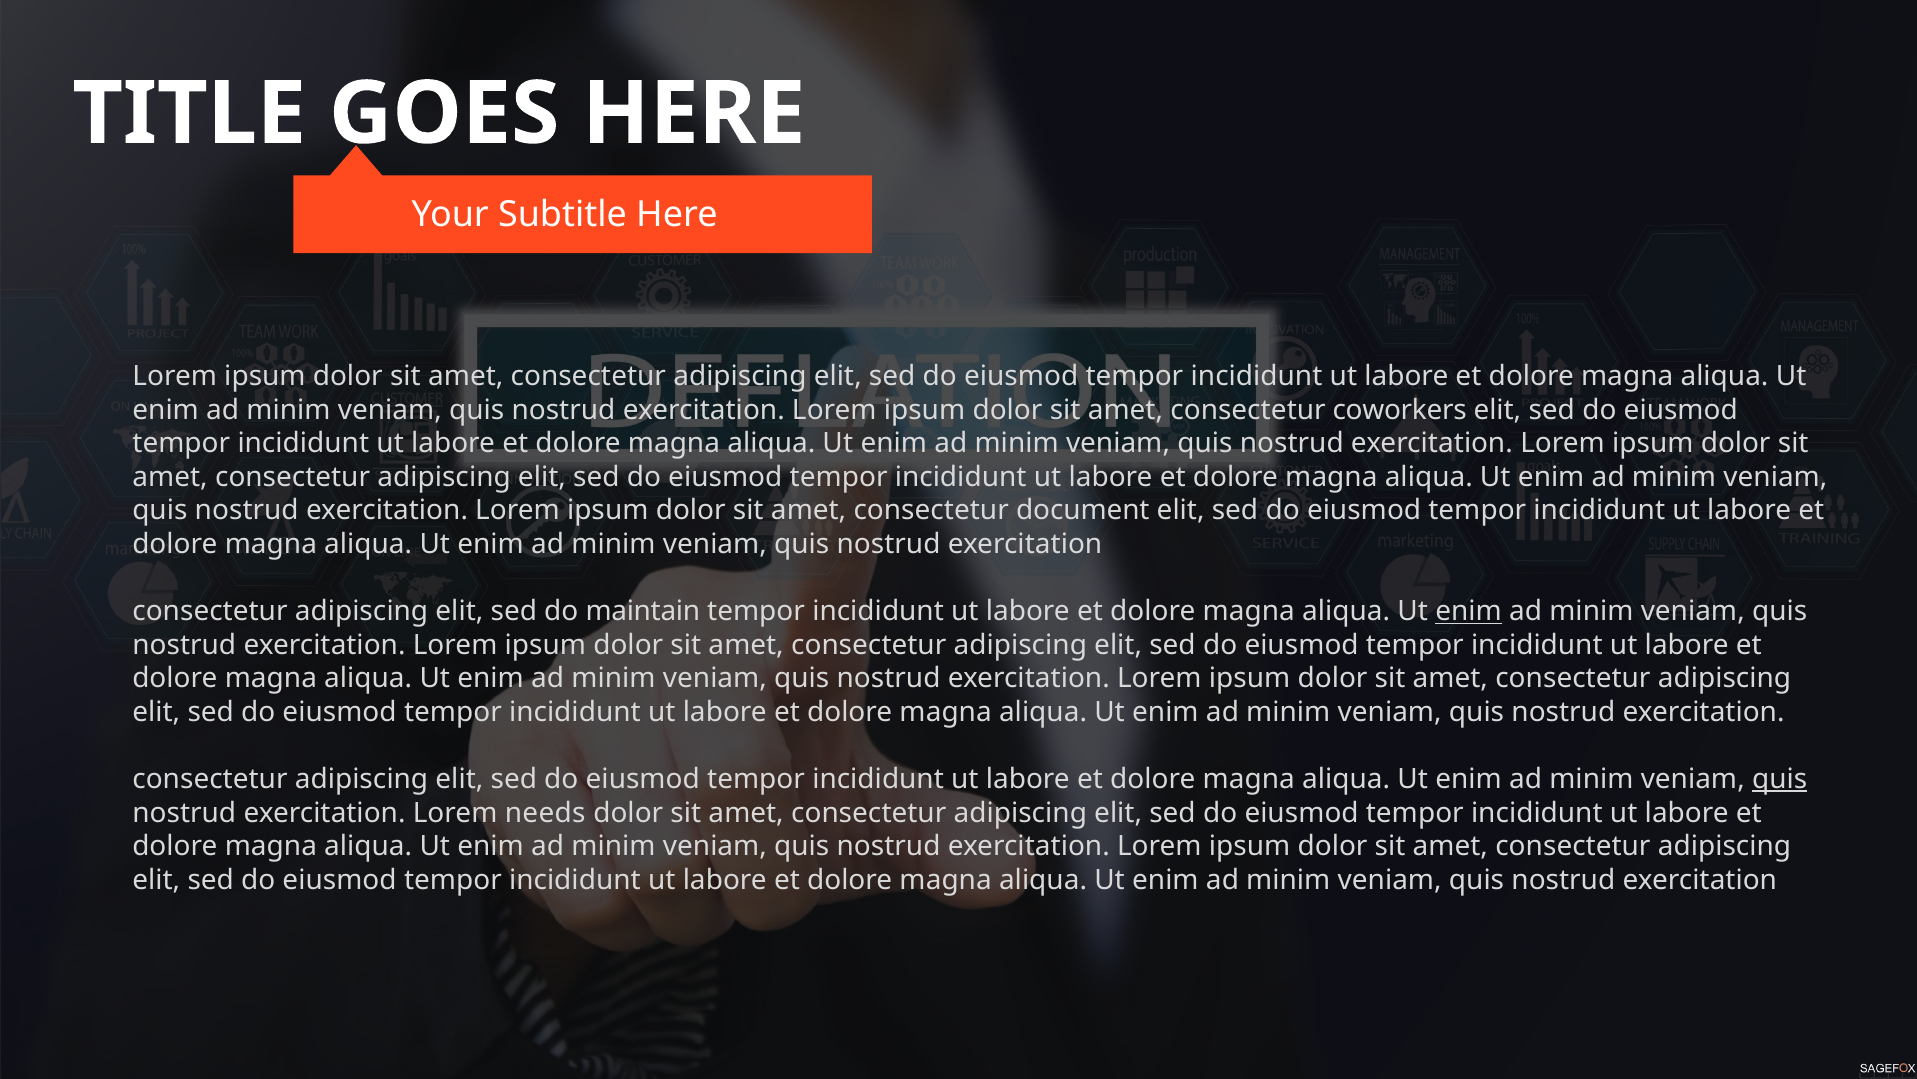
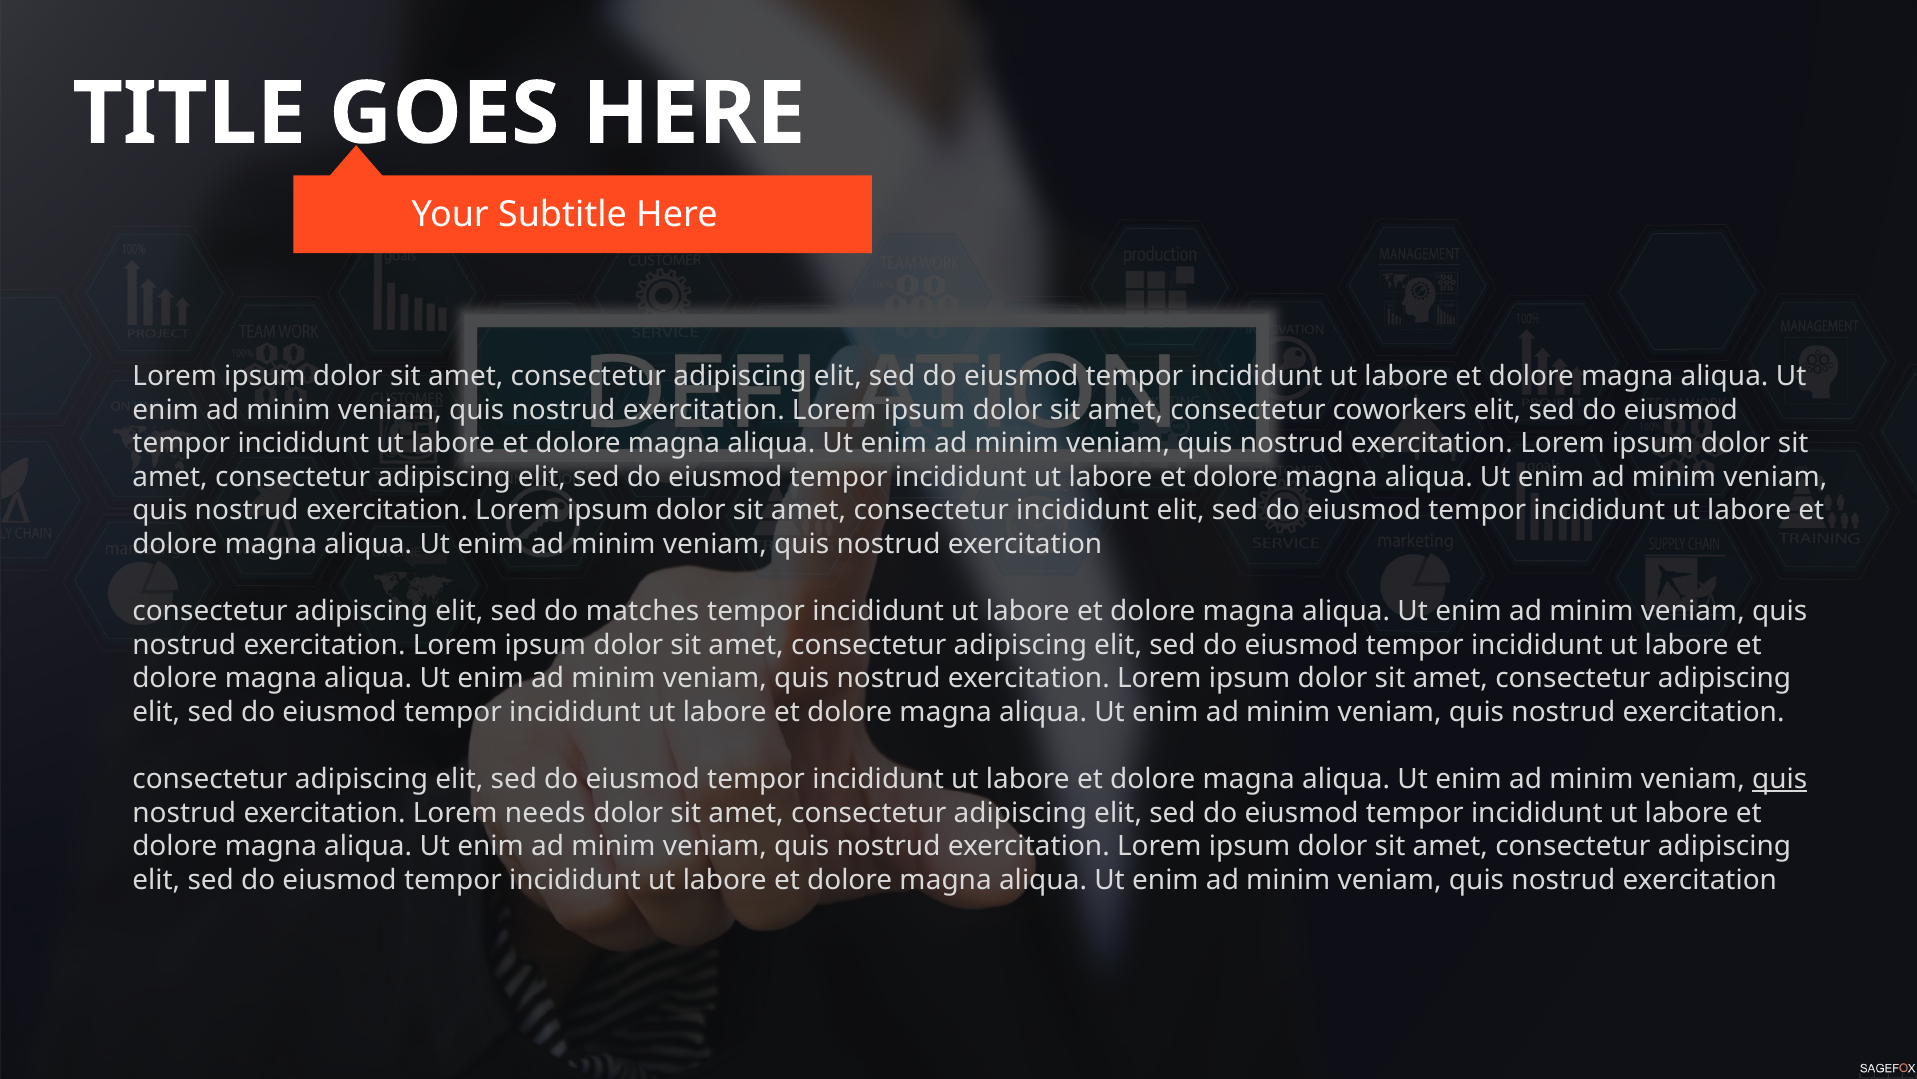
consectetur document: document -> incididunt
maintain: maintain -> matches
enim at (1469, 611) underline: present -> none
